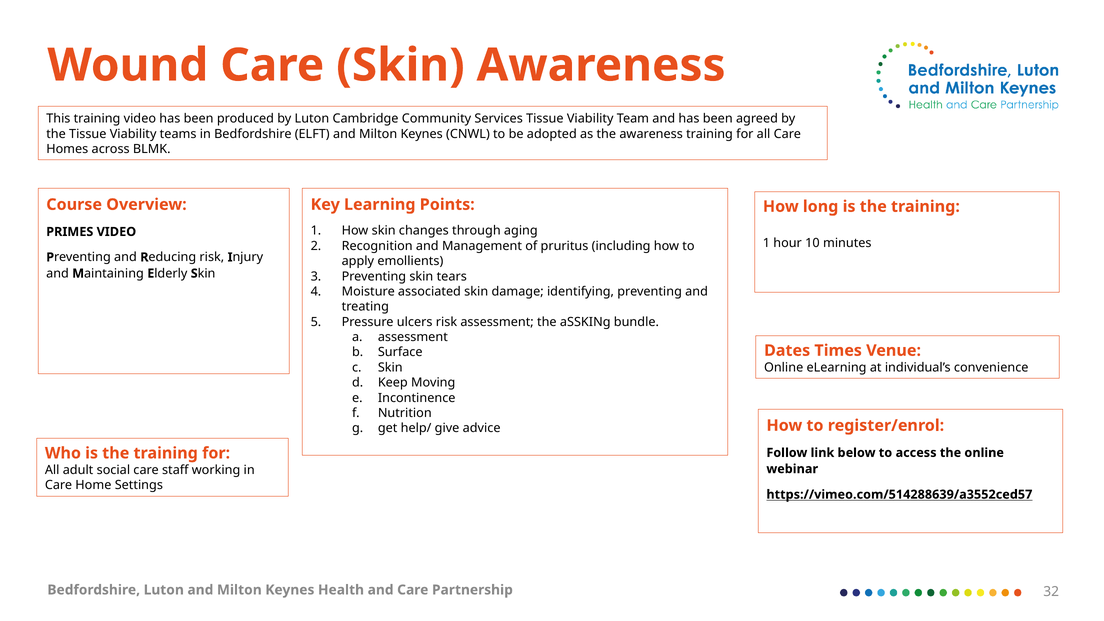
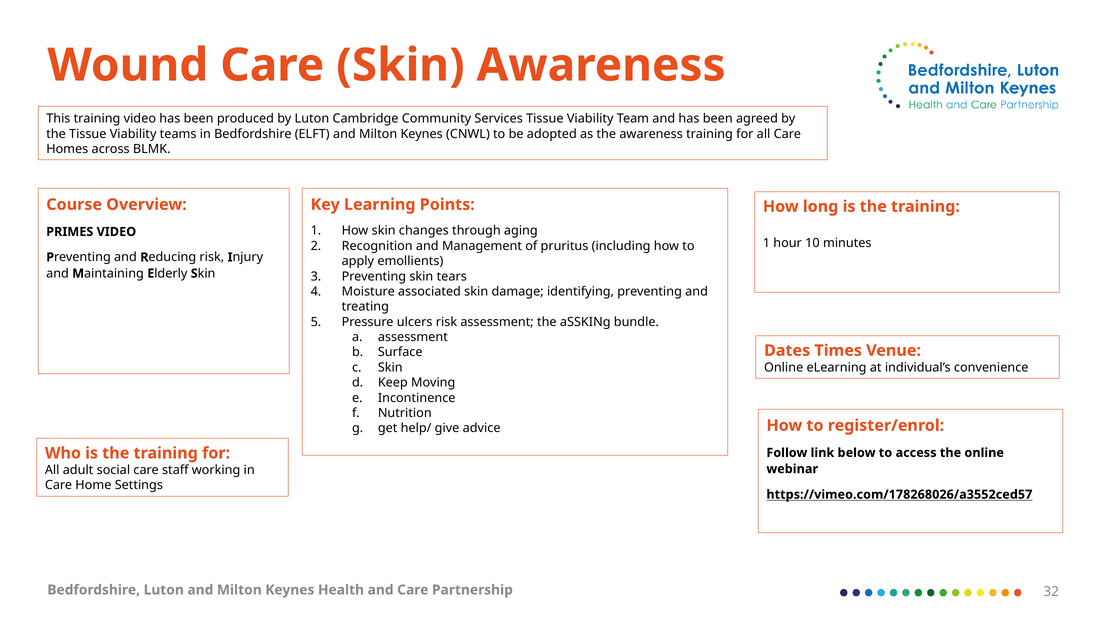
https://vimeo.com/514288639/a3552ced57: https://vimeo.com/514288639/a3552ced57 -> https://vimeo.com/178268026/a3552ced57
